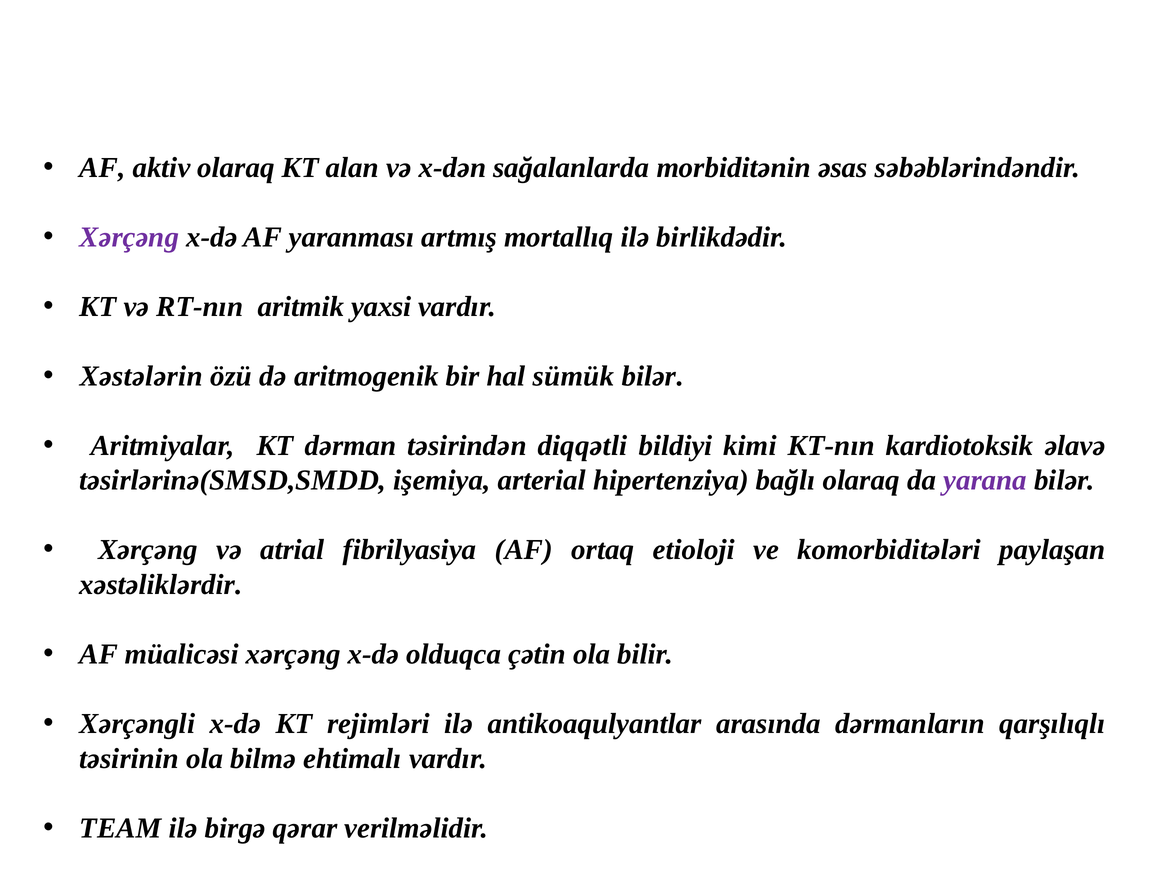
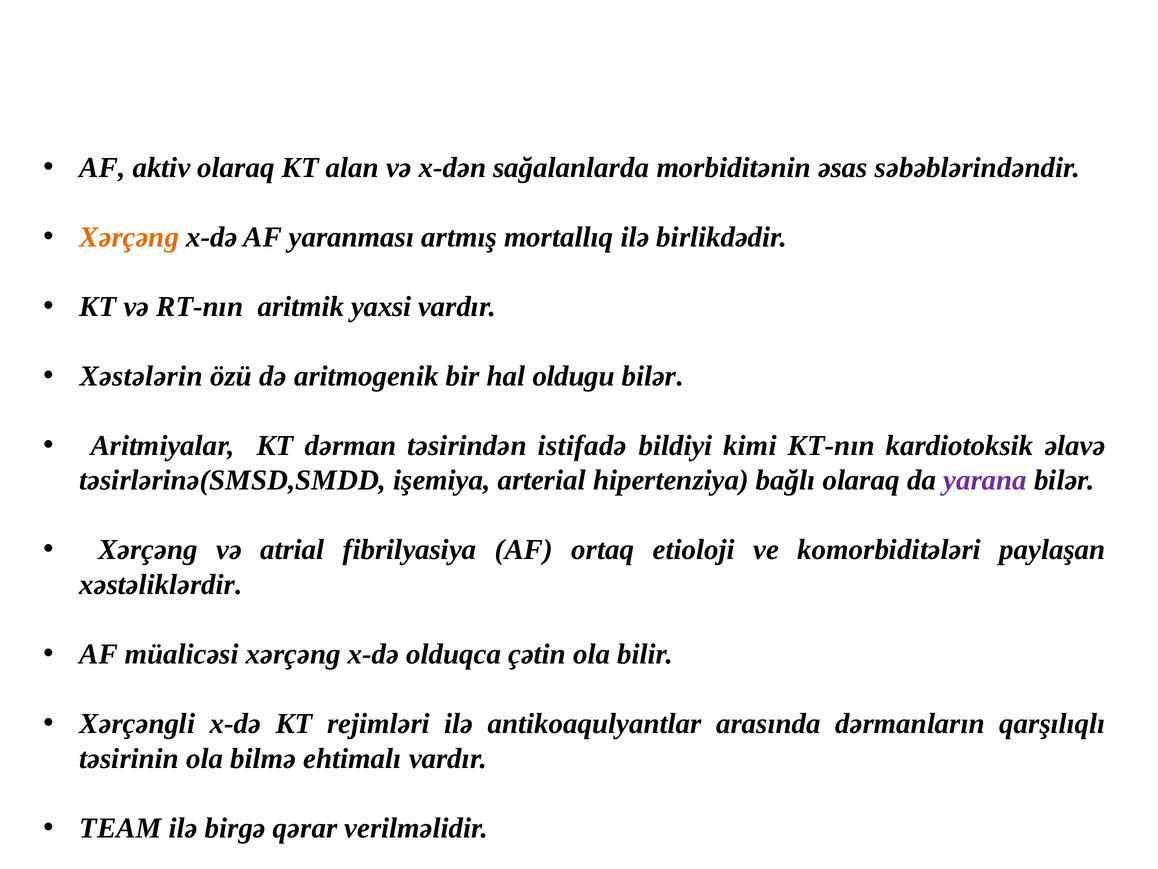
Xərçəng at (129, 237) colour: purple -> orange
sümük: sümük -> oldugu
diqqətli: diqqətli -> istifadə
